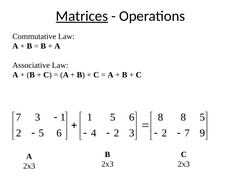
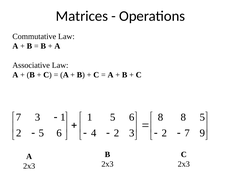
Matrices underline: present -> none
